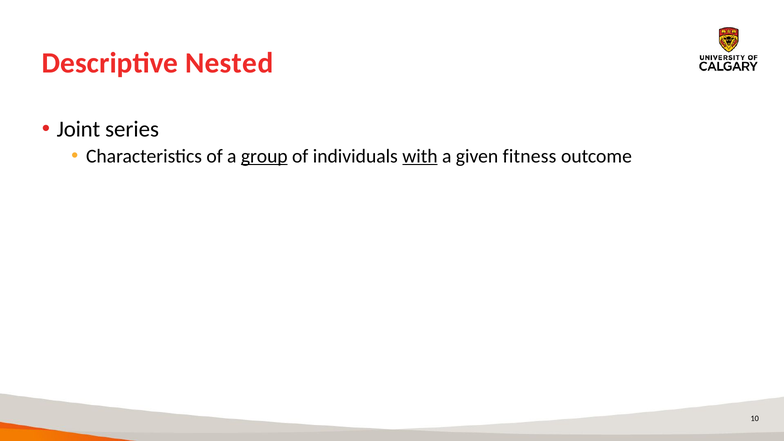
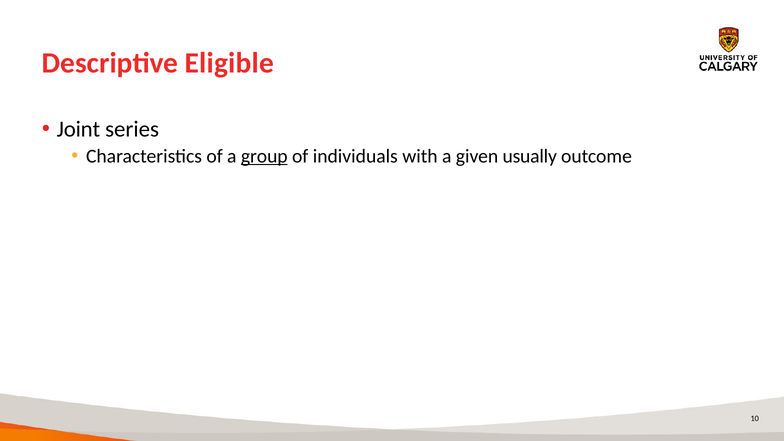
Nested: Nested -> Eligible
with underline: present -> none
fitness: fitness -> usually
